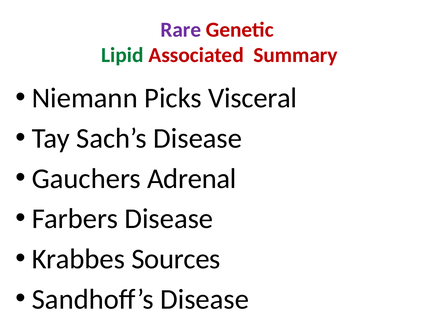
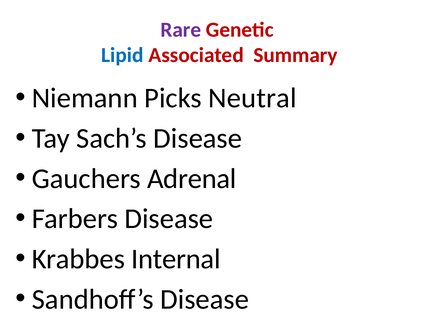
Lipid colour: green -> blue
Visceral: Visceral -> Neutral
Sources: Sources -> Internal
